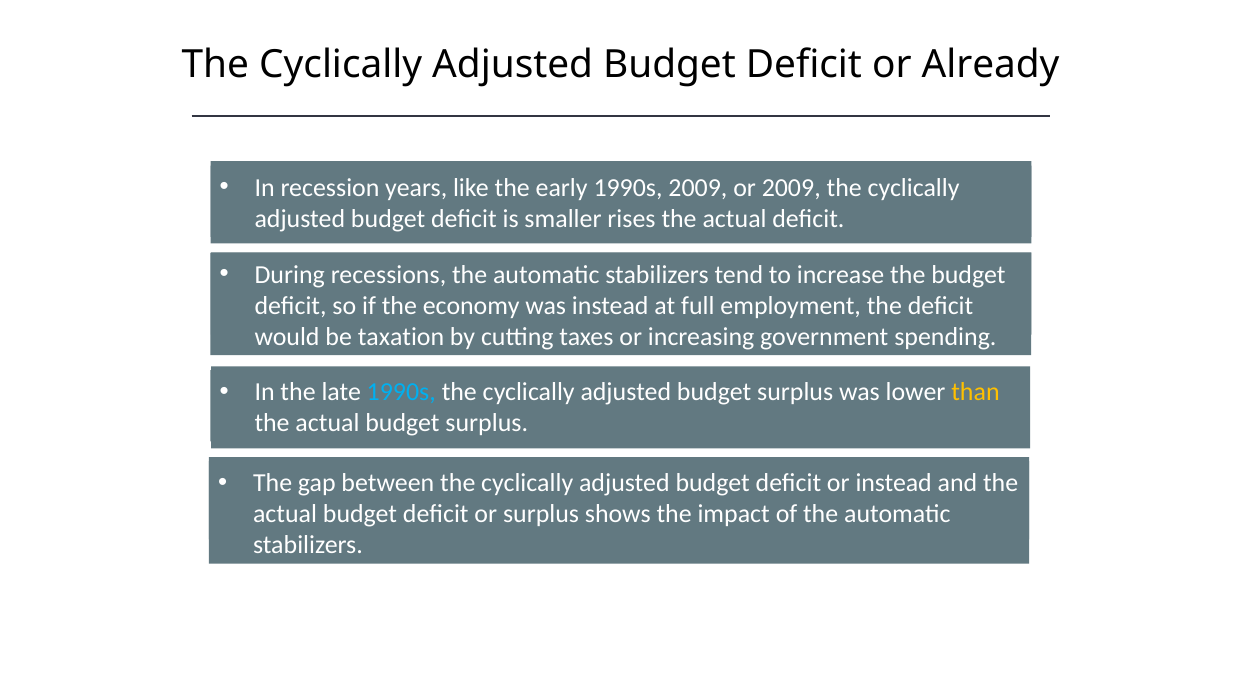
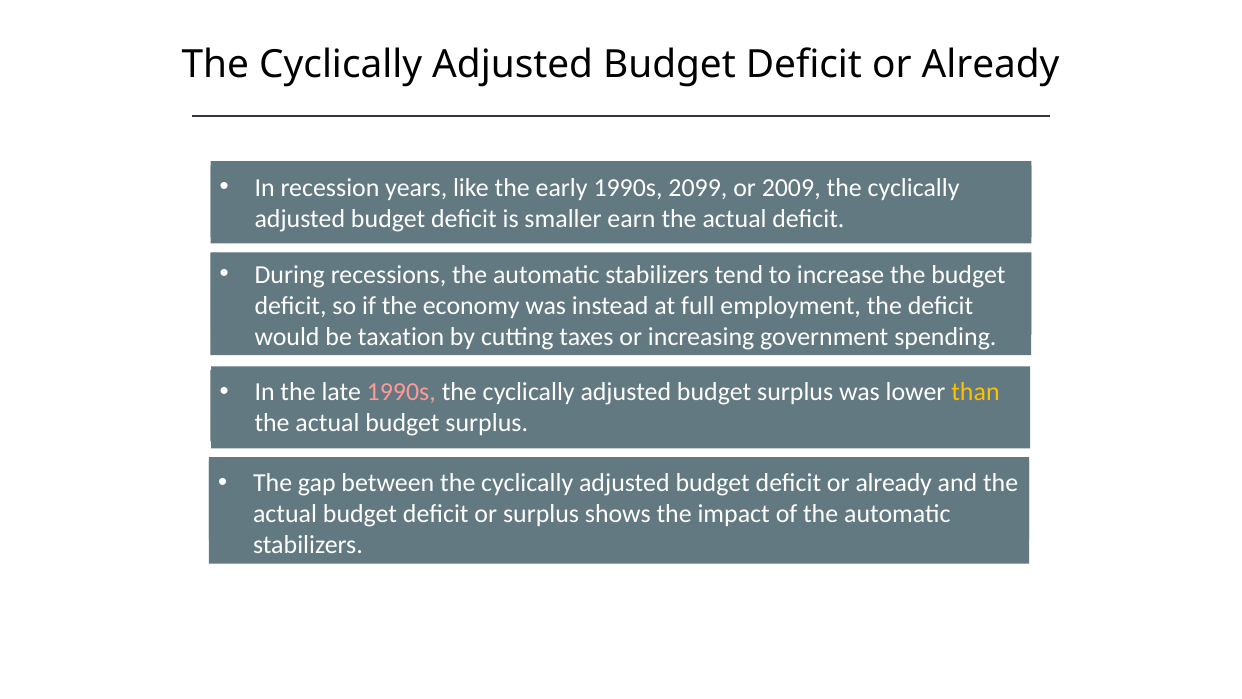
1990s 2009: 2009 -> 2099
rises: rises -> earn
1990s at (401, 392) colour: light blue -> pink
instead at (894, 483): instead -> already
